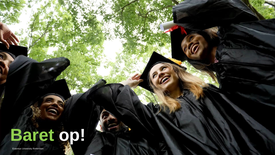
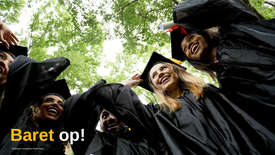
Baret at (32, 135) colour: light green -> yellow
